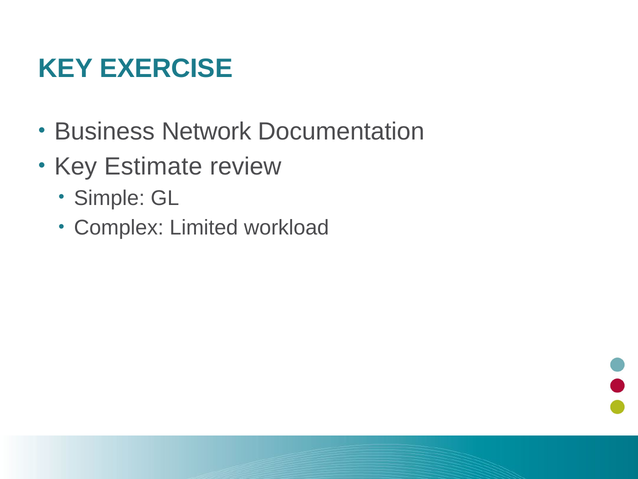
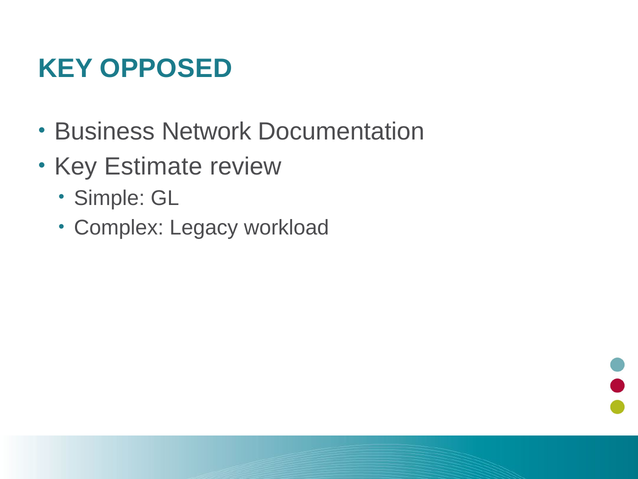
EXERCISE: EXERCISE -> OPPOSED
Limited: Limited -> Legacy
